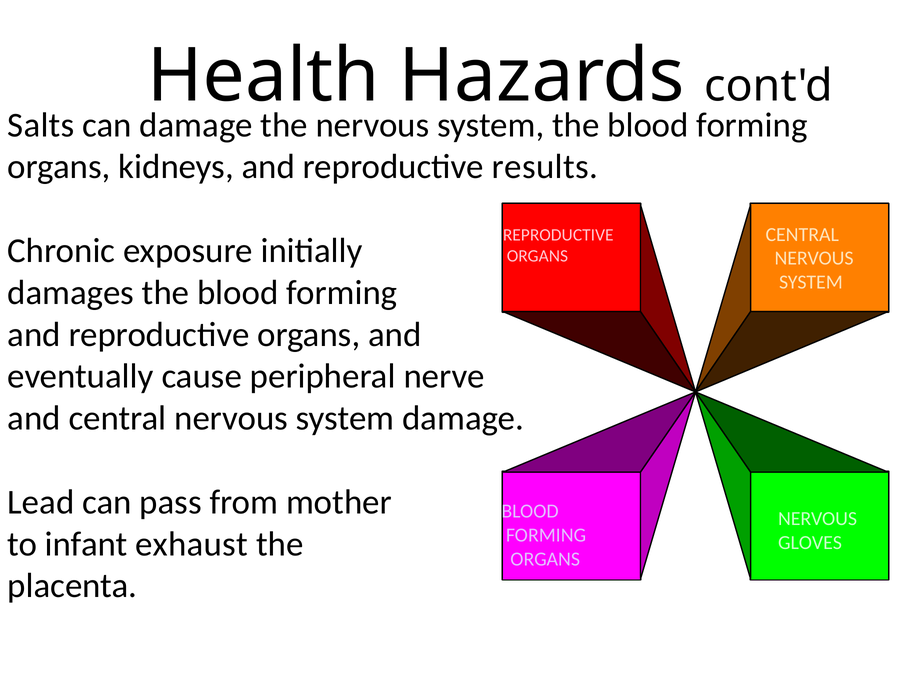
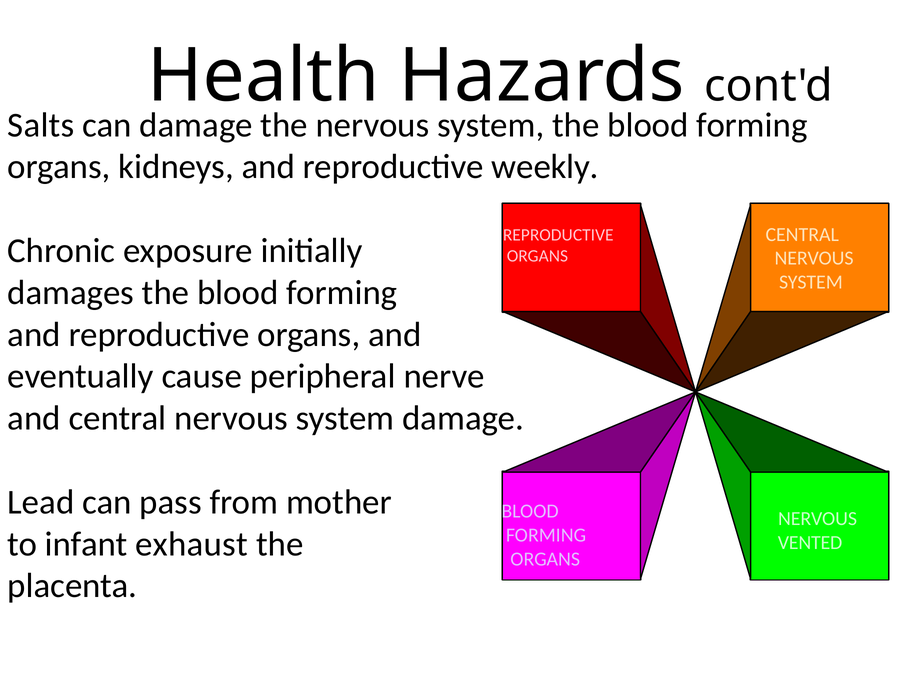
results: results -> weekly
GLOVES: GLOVES -> VENTED
